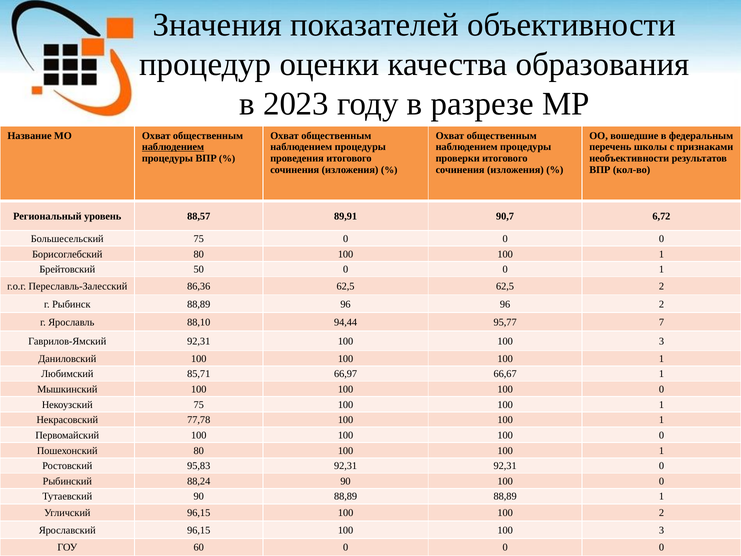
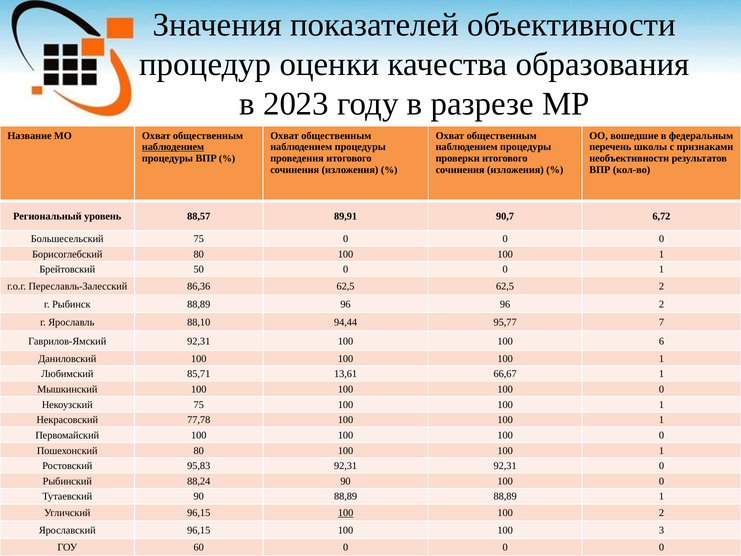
92,31 100 100 3: 3 -> 6
66,97: 66,97 -> 13,61
100 at (346, 513) underline: none -> present
